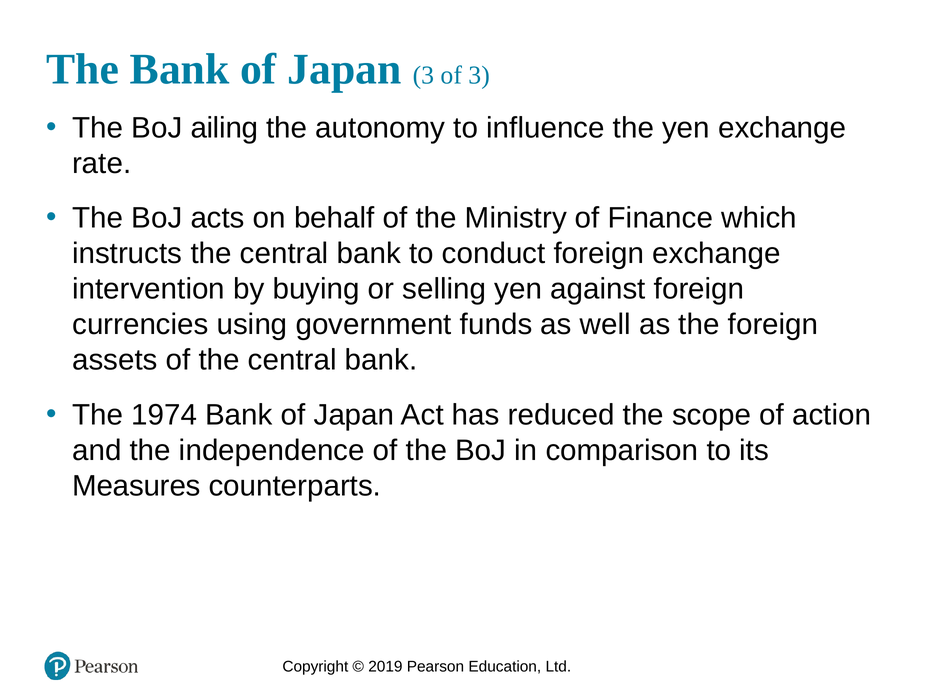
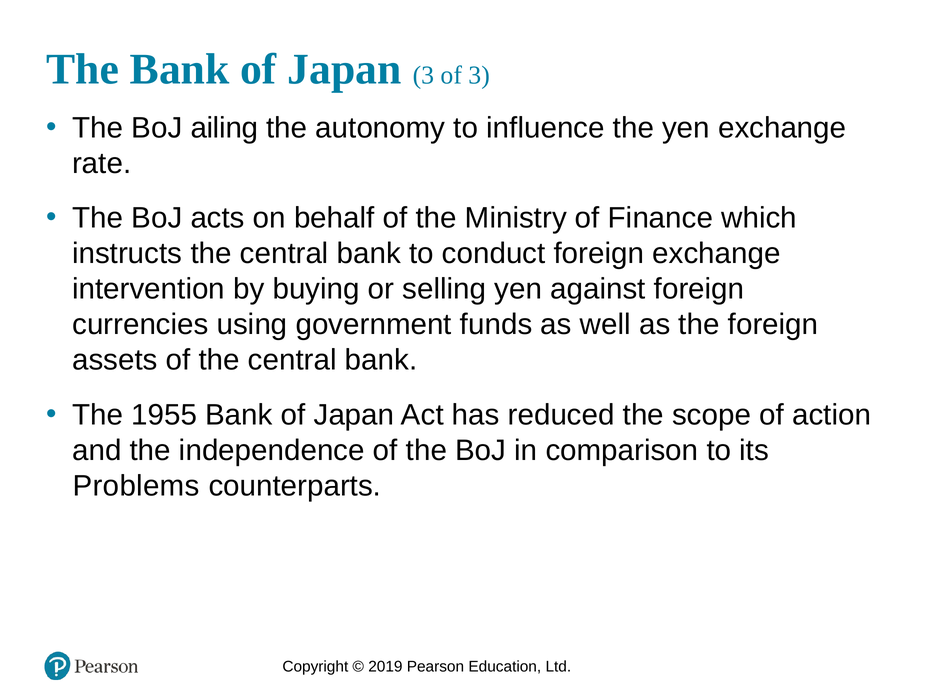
1974: 1974 -> 1955
Measures: Measures -> Problems
